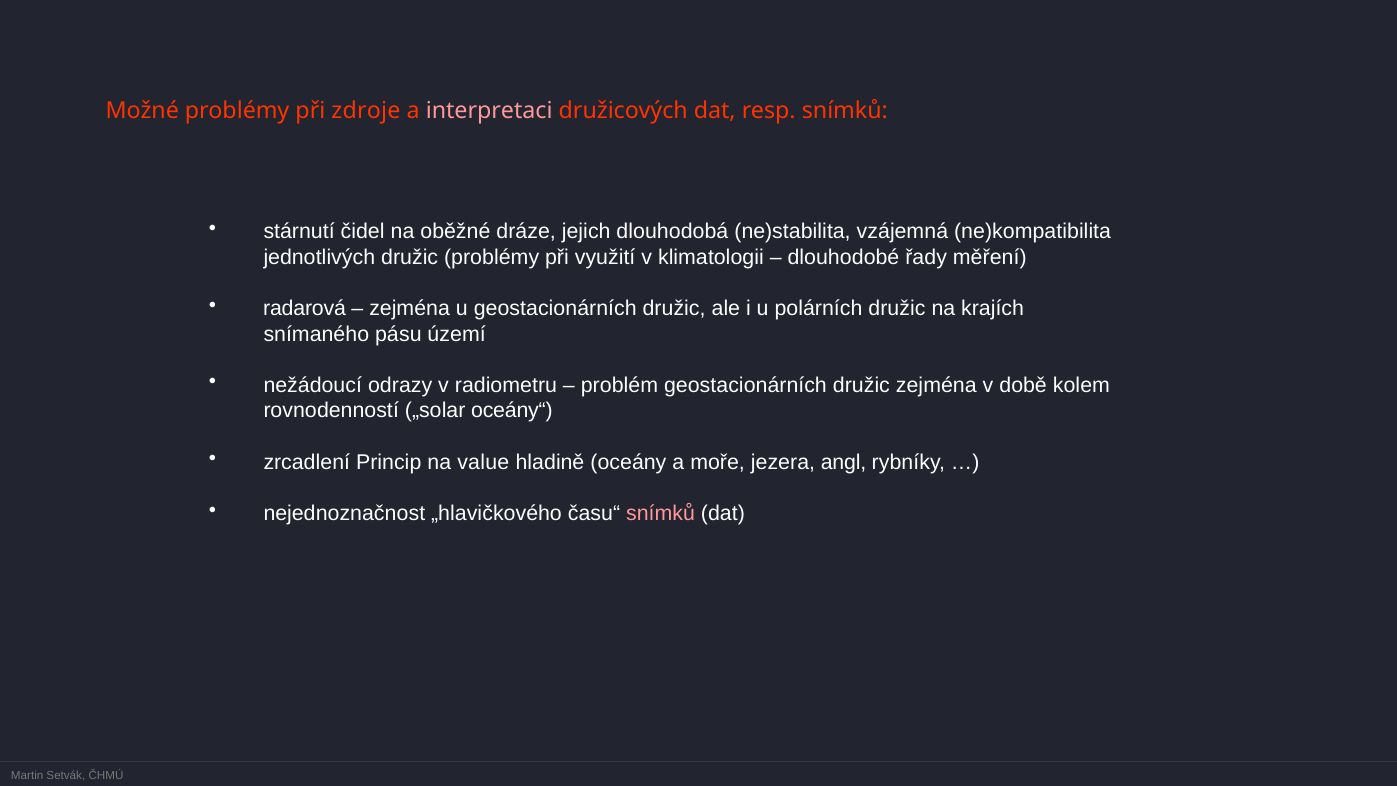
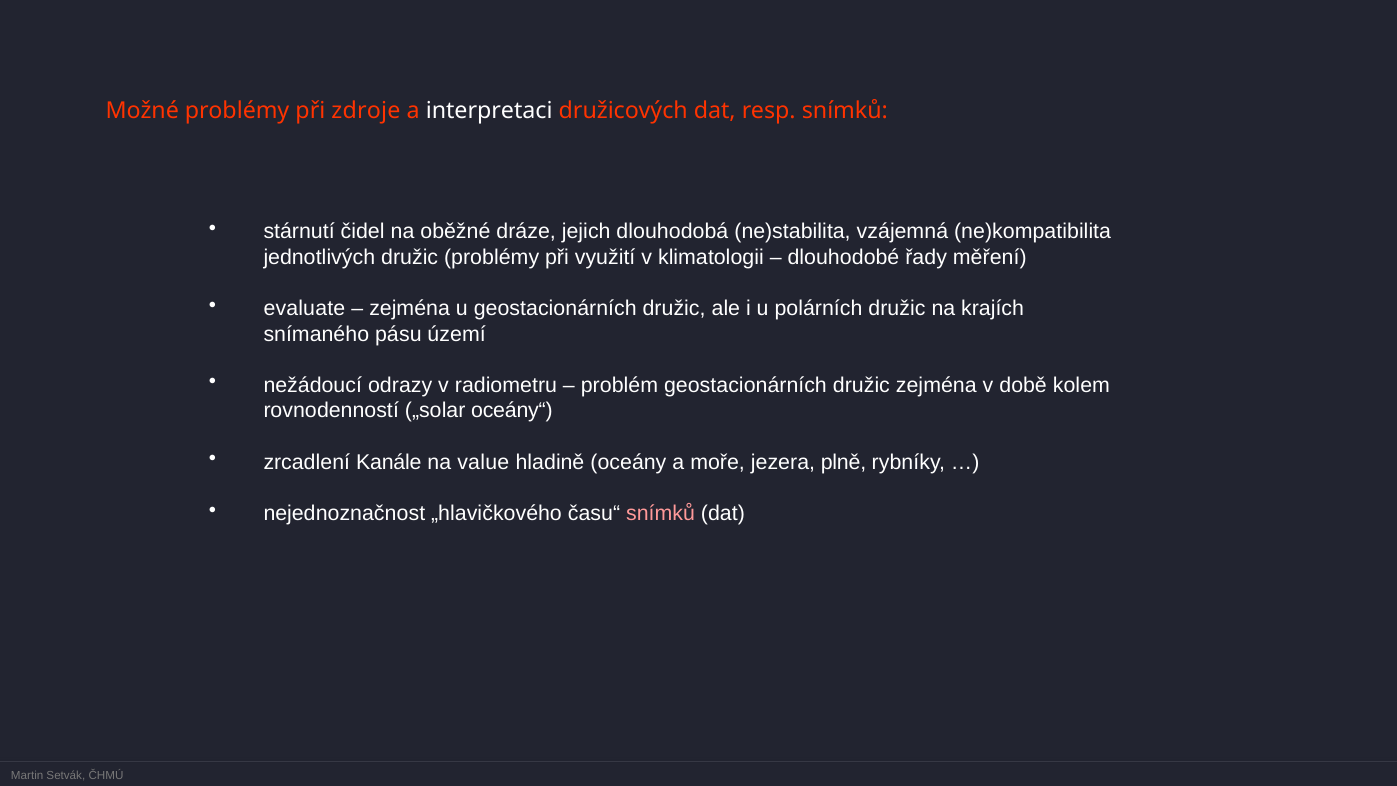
interpretaci colour: pink -> white
radarová: radarová -> evaluate
Princip: Princip -> Kanále
angl: angl -> plně
